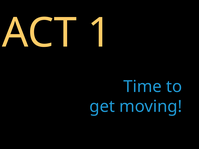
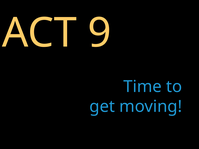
1: 1 -> 9
